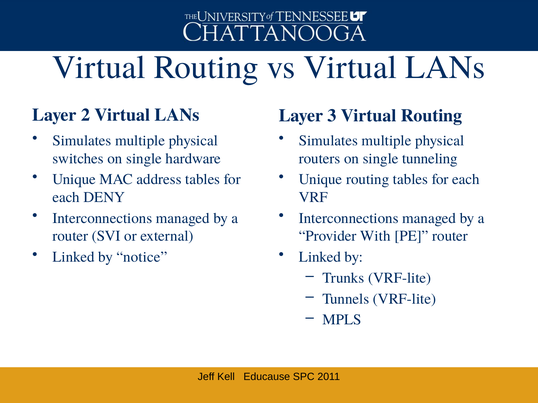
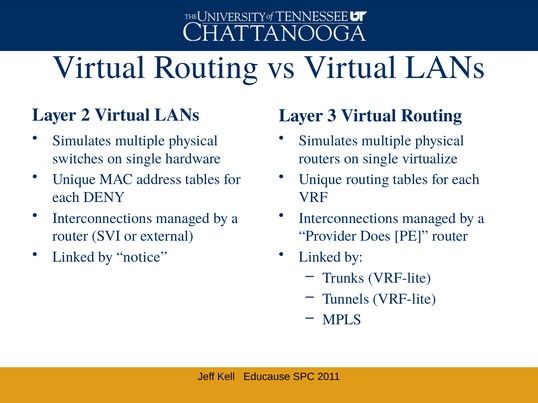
tunneling: tunneling -> virtualize
With: With -> Does
